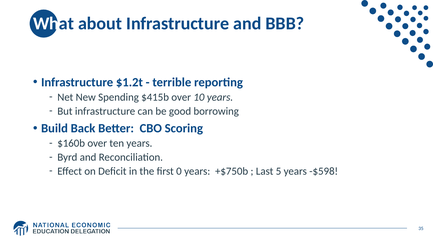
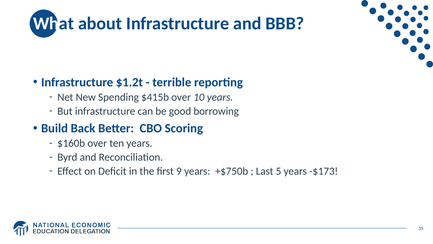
0: 0 -> 9
-$598: -$598 -> -$173
